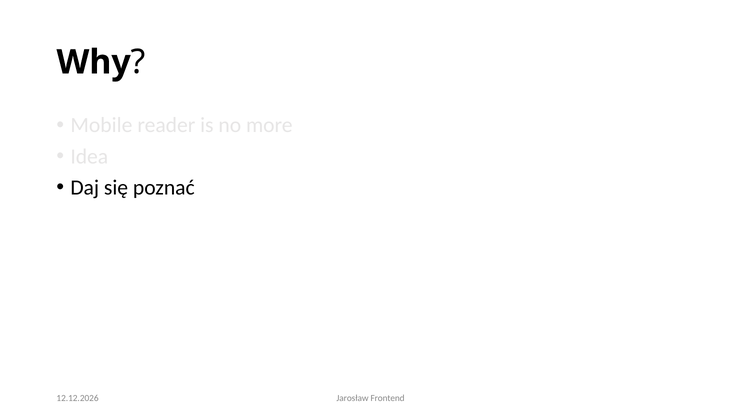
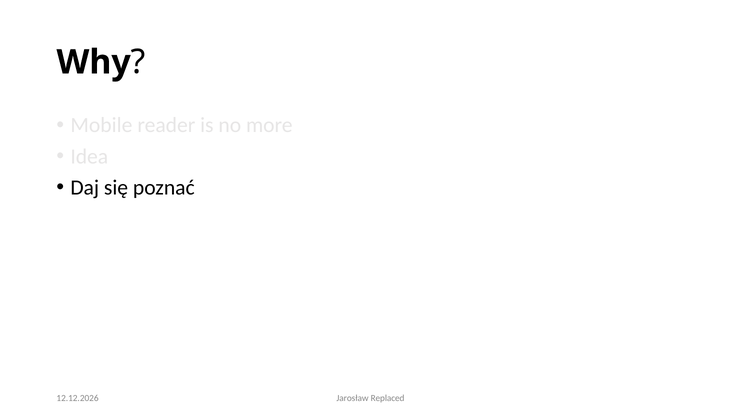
Frontend: Frontend -> Replaced
